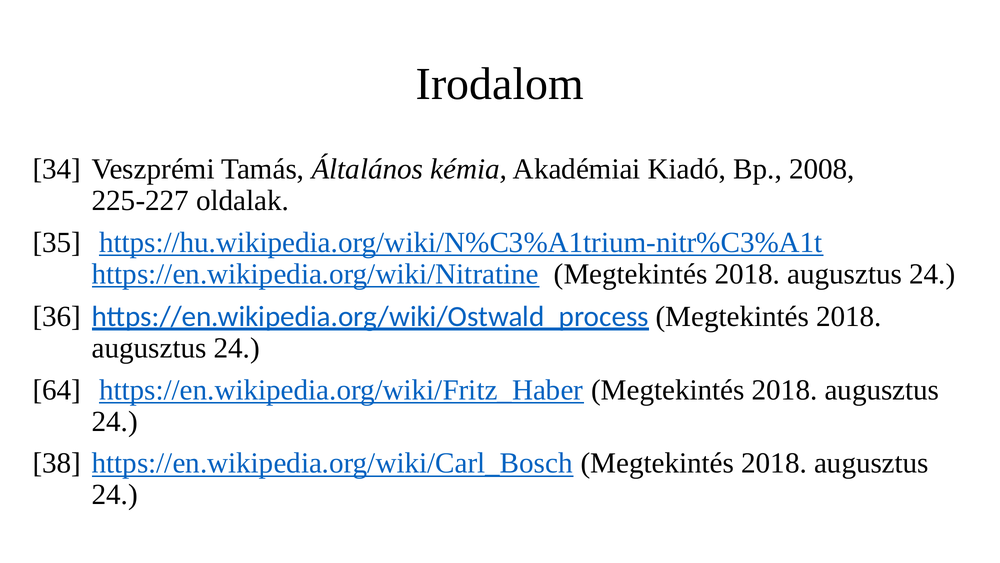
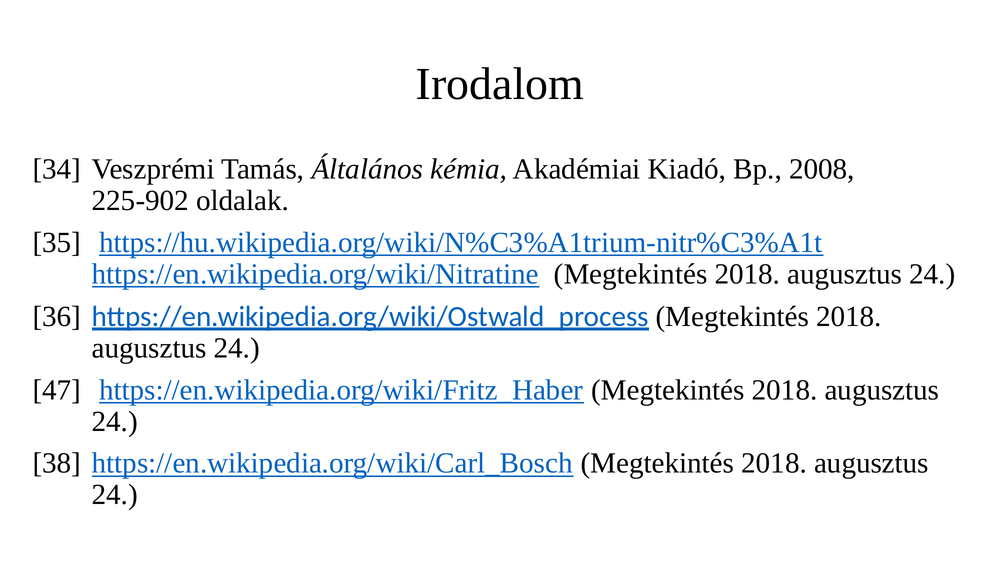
225-227: 225-227 -> 225-902
64: 64 -> 47
